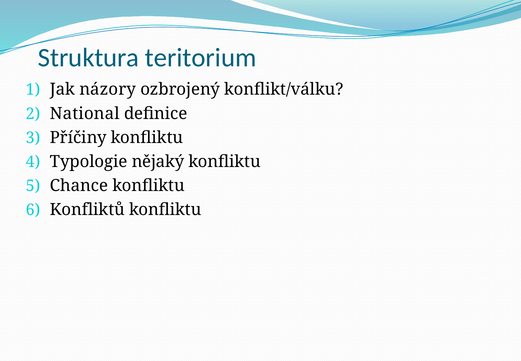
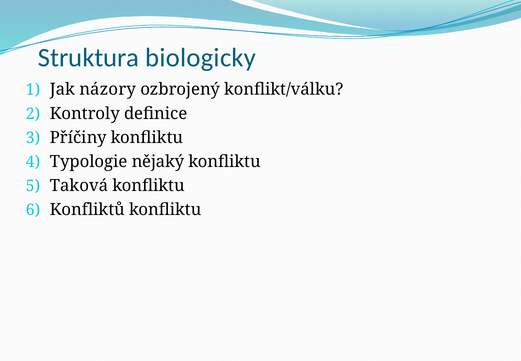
teritorium: teritorium -> biologicky
National: National -> Kontroly
Chance: Chance -> Taková
